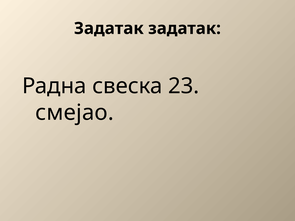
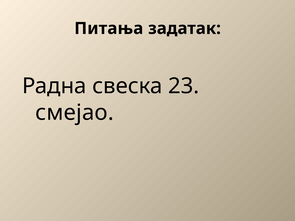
Задатак at (109, 28): Задатак -> Питања
